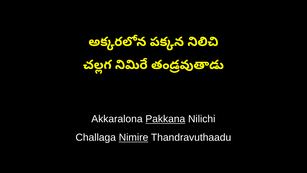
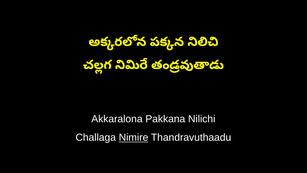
Pakkana underline: present -> none
